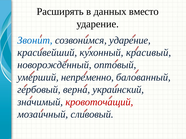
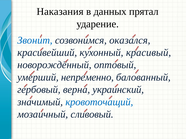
Расширять: Расширять -> Наказания
вместо: вместо -> прятал
созвонимся ударение: ударение -> оказался
кровоточащий colour: red -> blue
